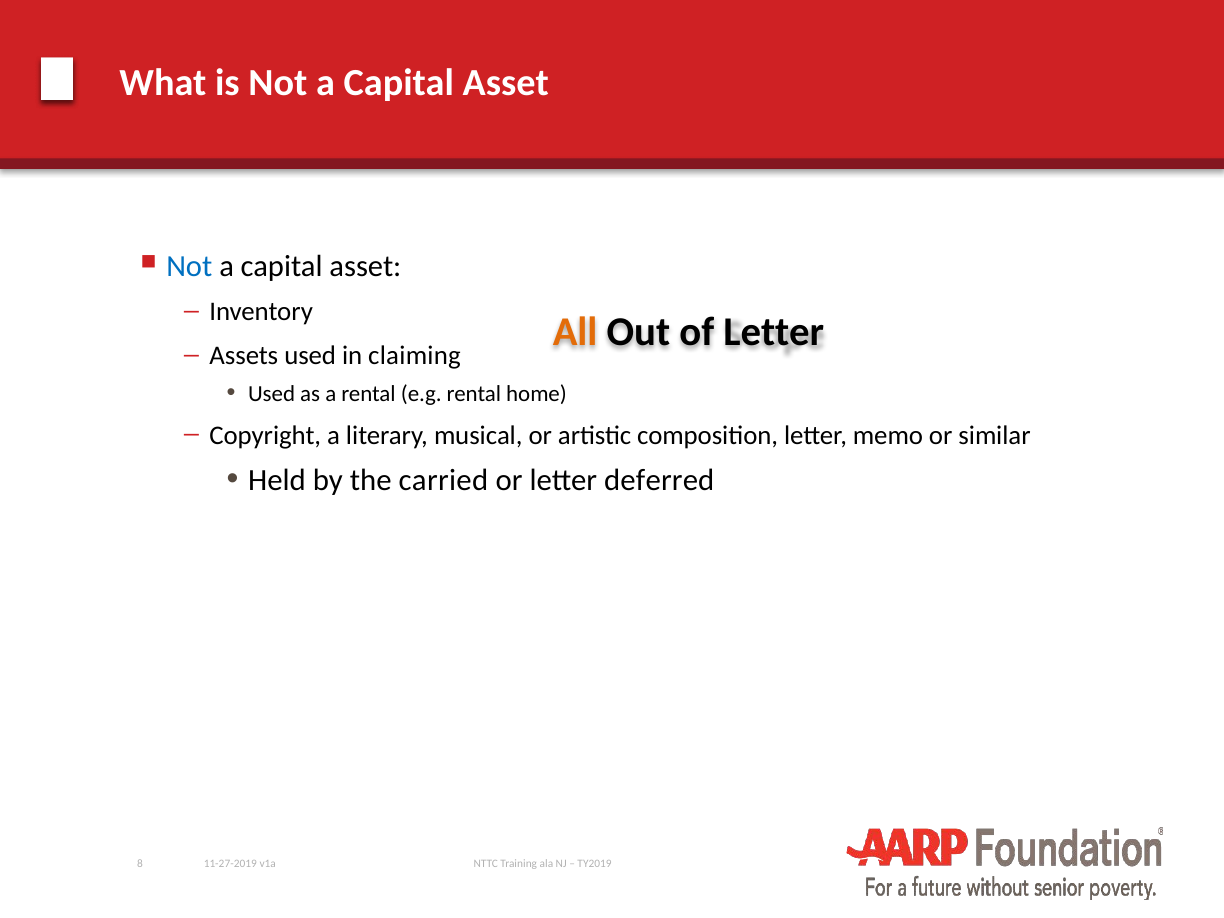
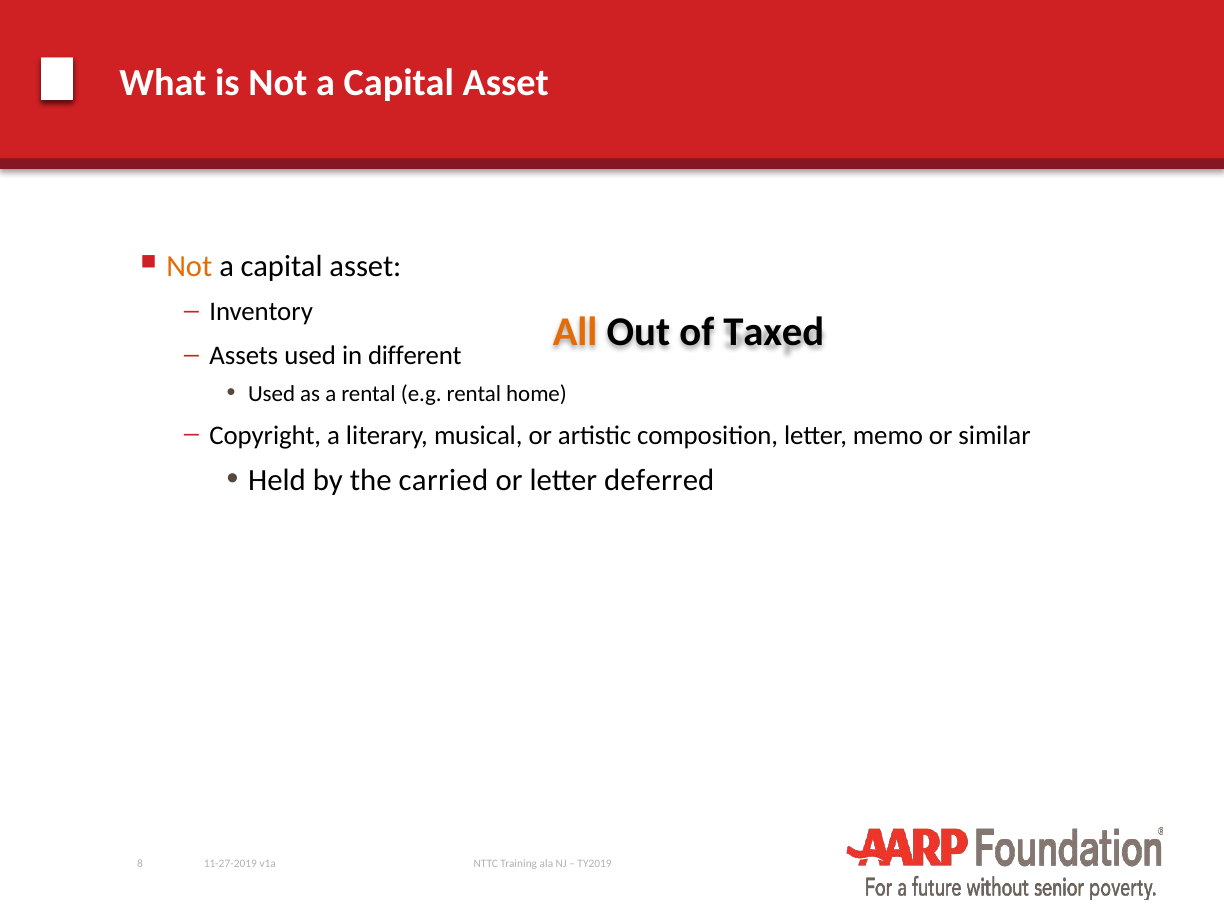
Not at (189, 266) colour: blue -> orange
of Letter: Letter -> Taxed
claiming: claiming -> different
